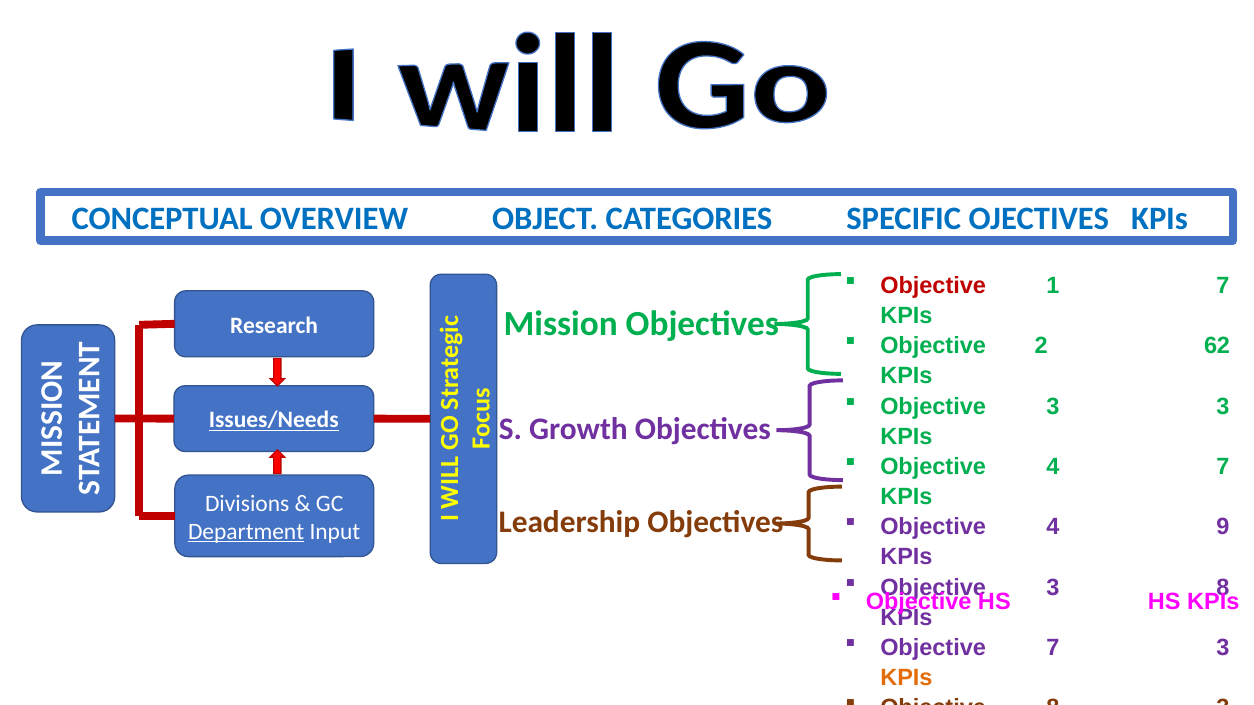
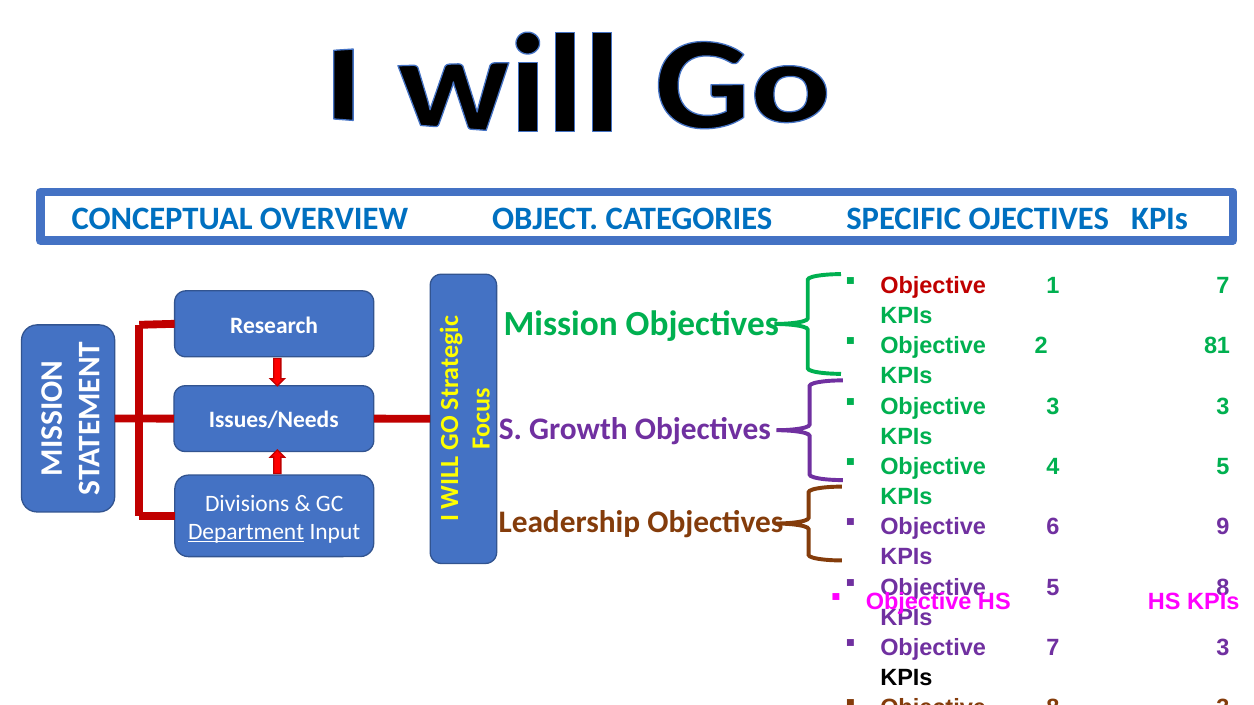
62: 62 -> 81
Issues/Needs underline: present -> none
4 7: 7 -> 5
4 at (1053, 527): 4 -> 6
3 at (1053, 588): 3 -> 5
KPIs at (906, 678) colour: orange -> black
